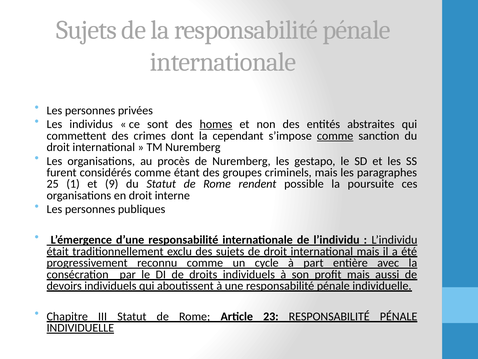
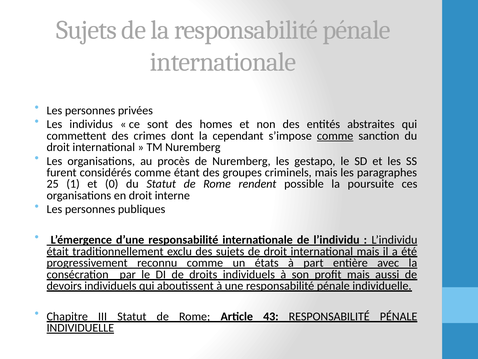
homes underline: present -> none
9: 9 -> 0
cycle: cycle -> états
23: 23 -> 43
